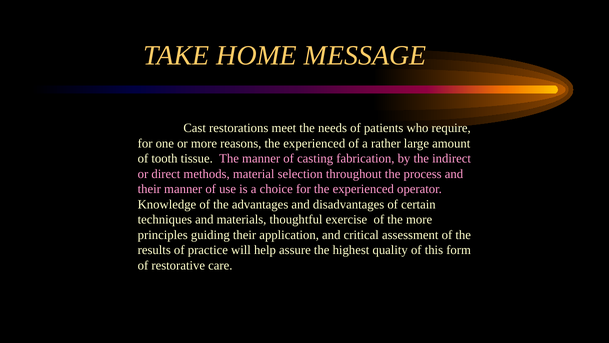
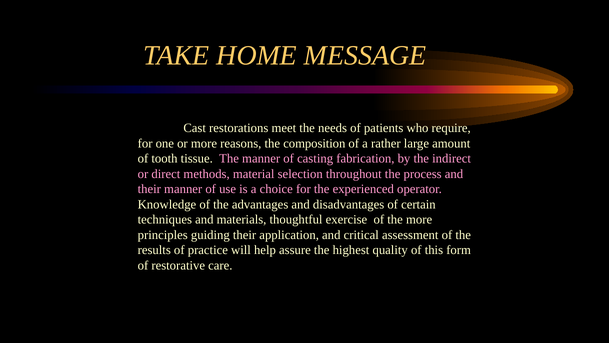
reasons the experienced: experienced -> composition
